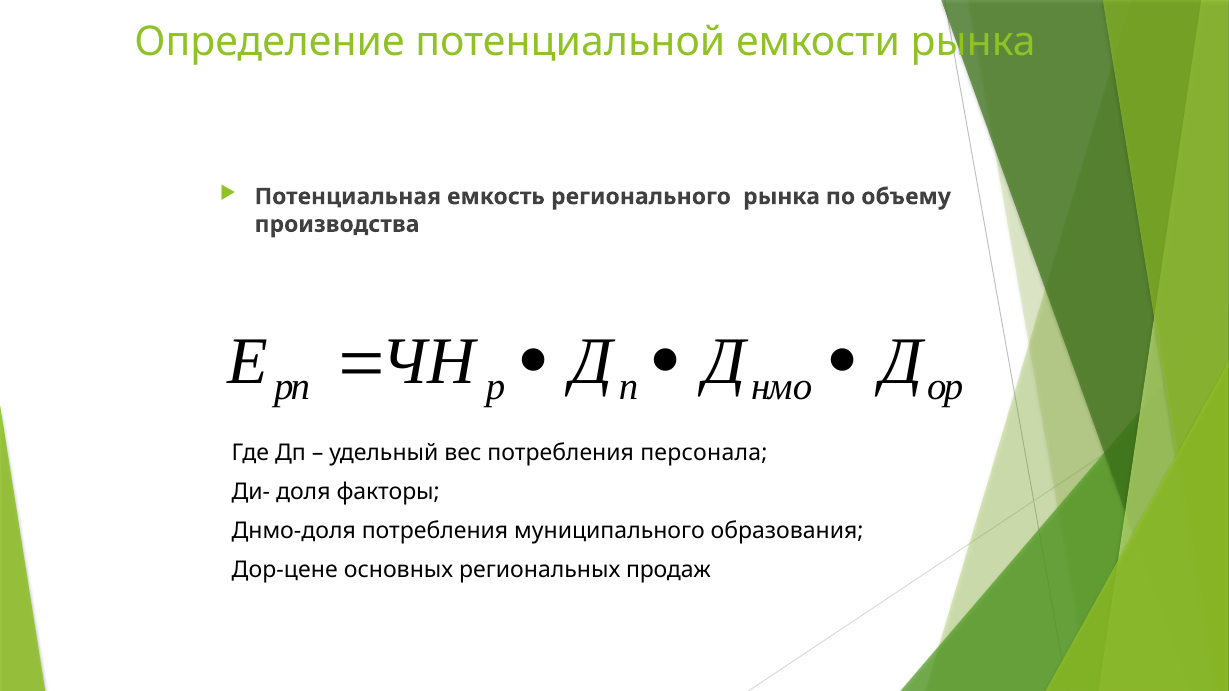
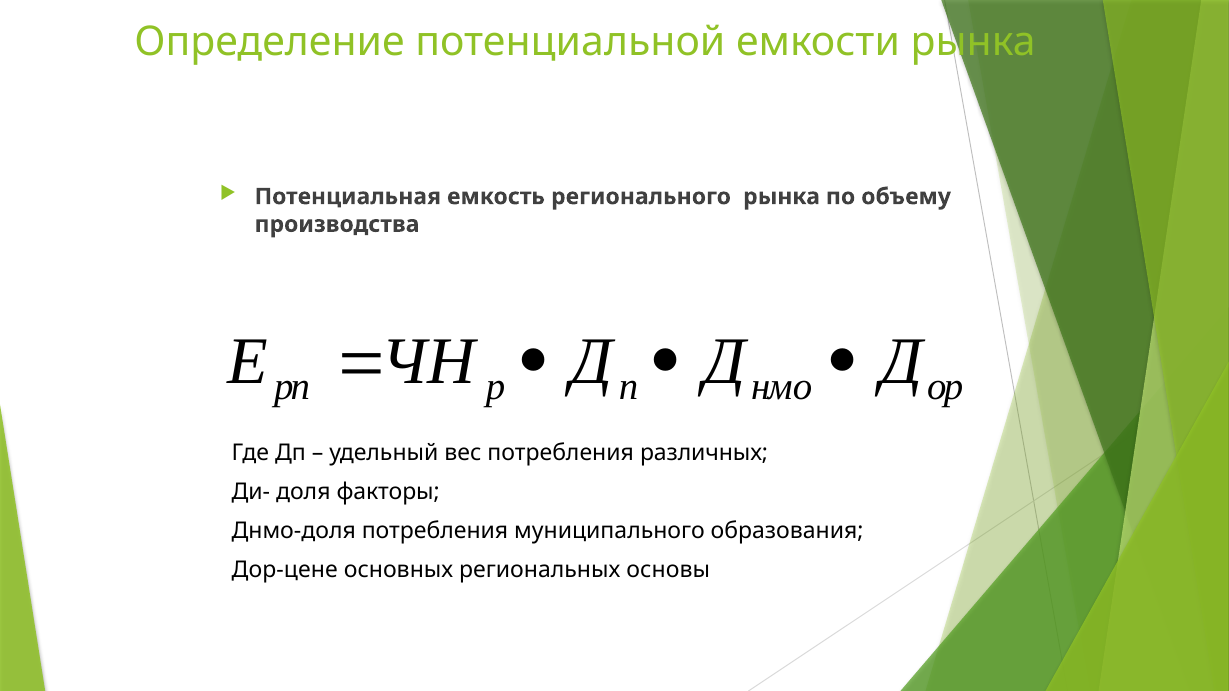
персонала: персонала -> различных
продаж: продаж -> основы
